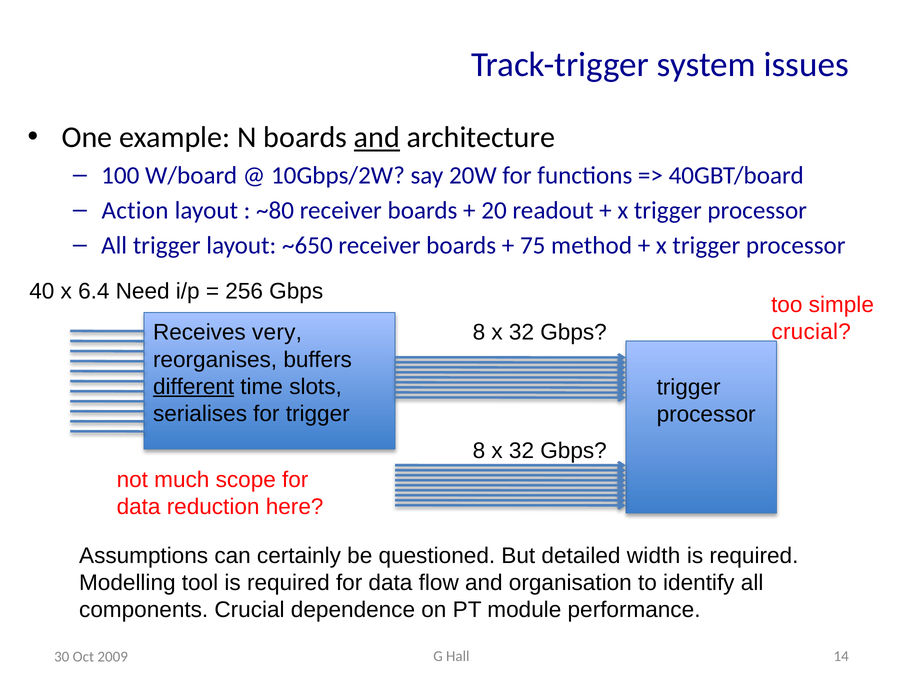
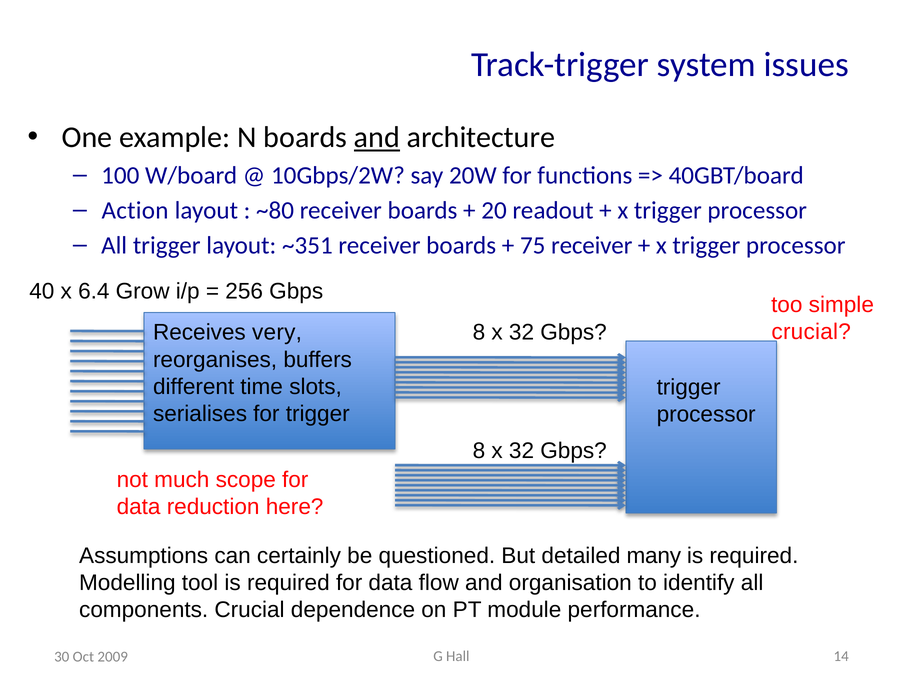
~650: ~650 -> ~351
75 method: method -> receiver
Need: Need -> Grow
different underline: present -> none
width: width -> many
